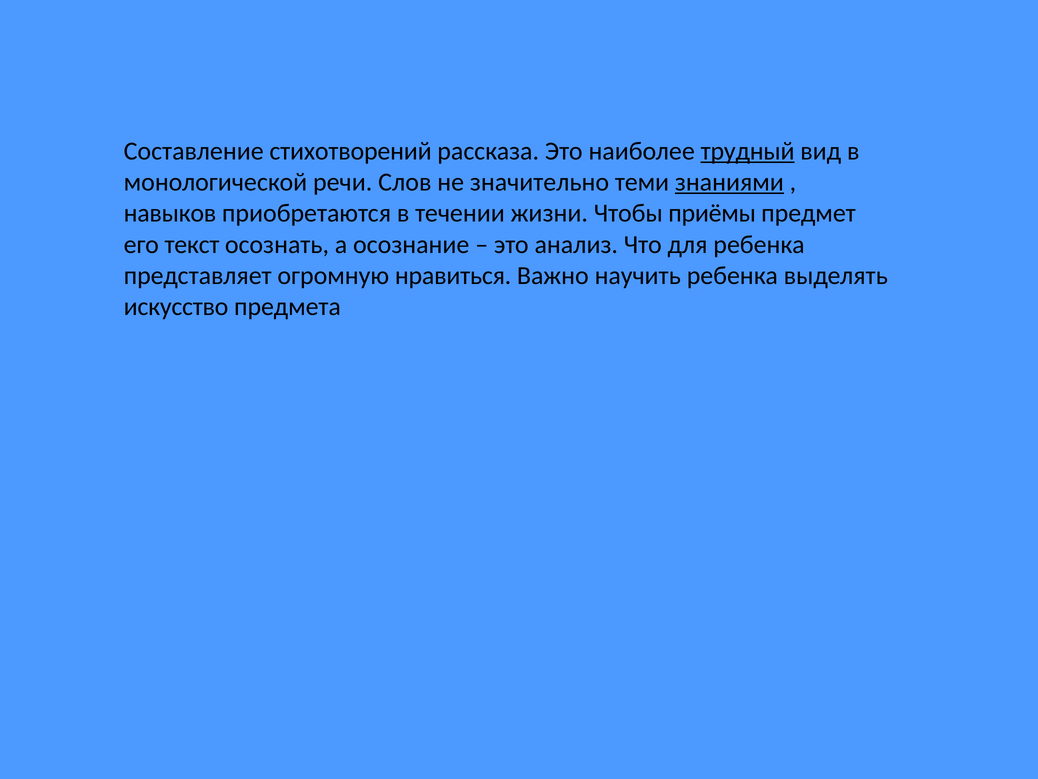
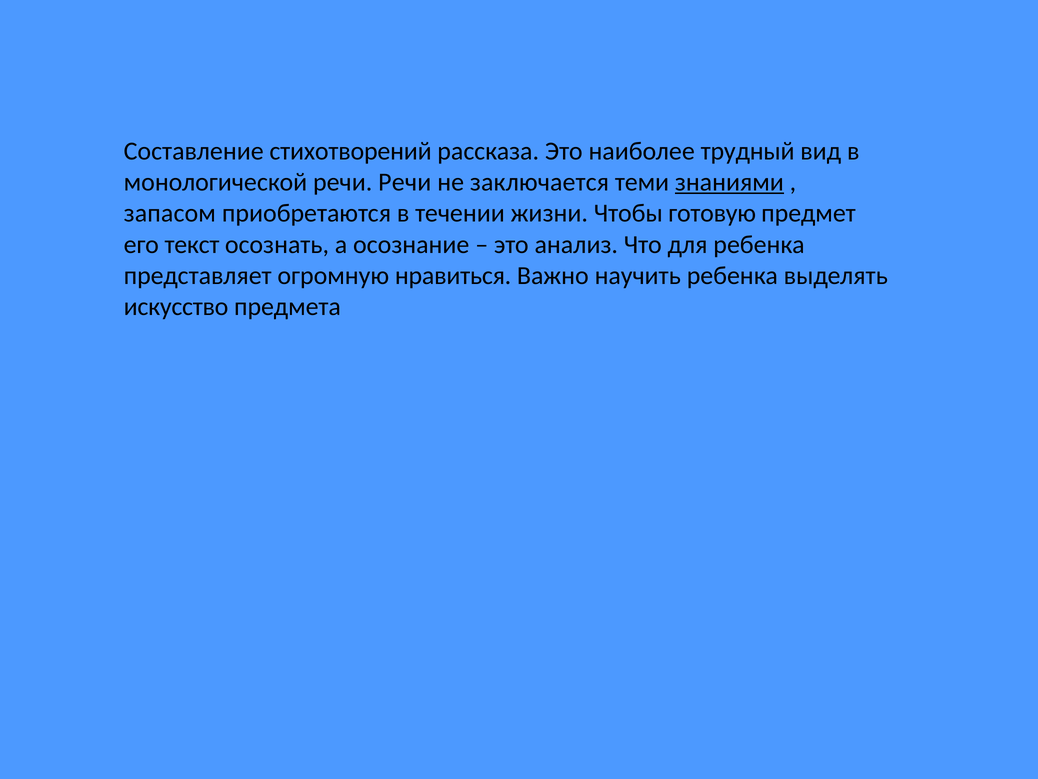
трудный underline: present -> none
речи Слов: Слов -> Речи
значительно: значительно -> заключается
навыков: навыков -> запасом
приёмы: приёмы -> готовую
